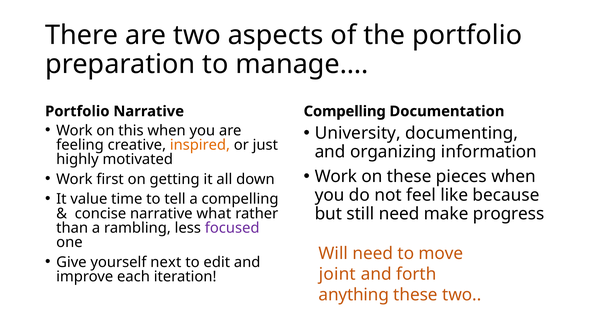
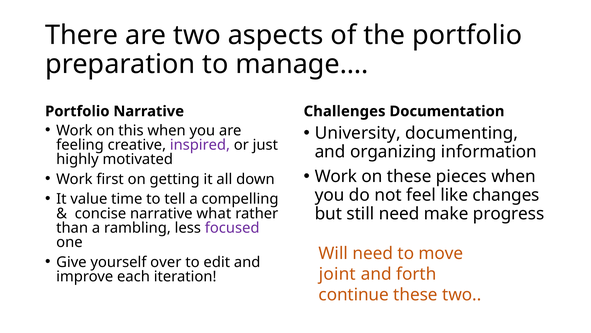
Compelling at (345, 111): Compelling -> Challenges
inspired colour: orange -> purple
because: because -> changes
next: next -> over
anything: anything -> continue
